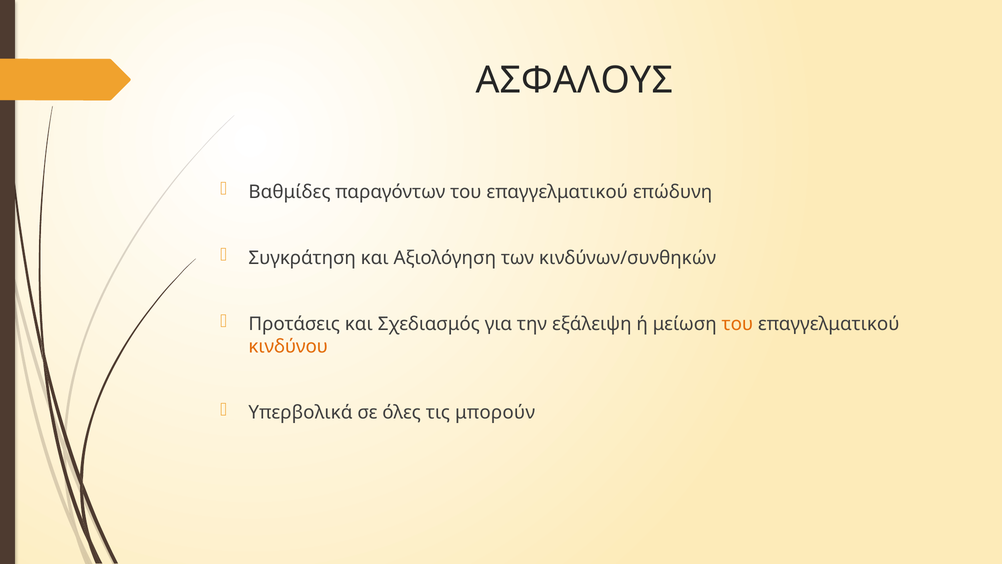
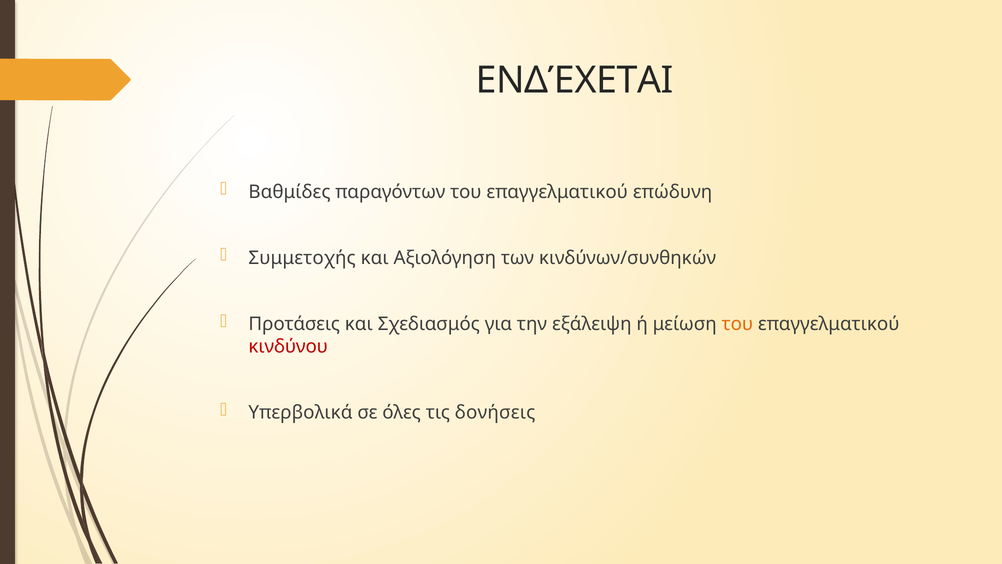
ΑΣΦΑΛΟΥΣ: ΑΣΦΑΛΟΥΣ -> ΕΝΔΈΧΕΤΑΙ
Συγκράτηση: Συγκράτηση -> Συμμετοχής
κινδύνου colour: orange -> red
μπορούν: μπορούν -> δονήσεις
